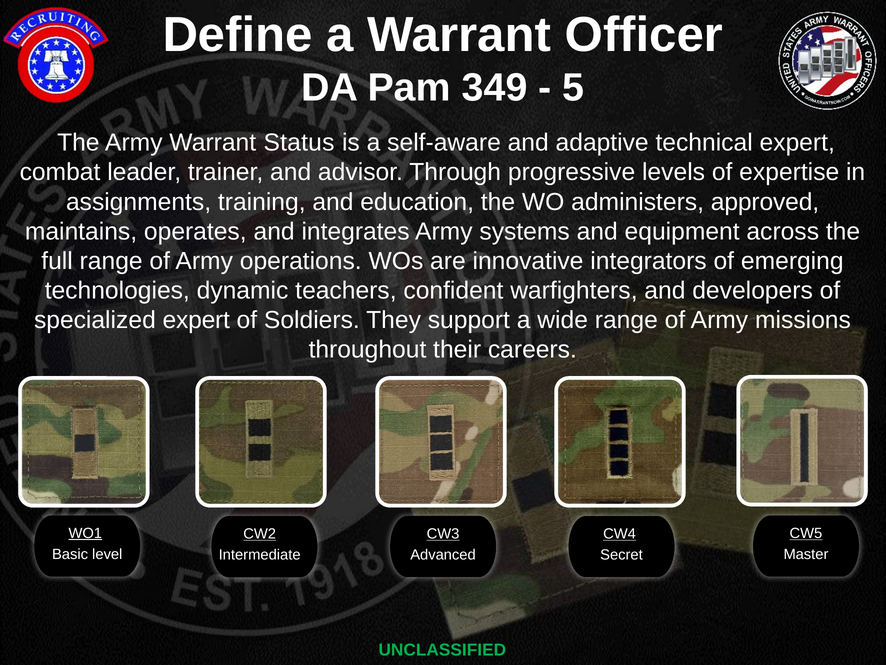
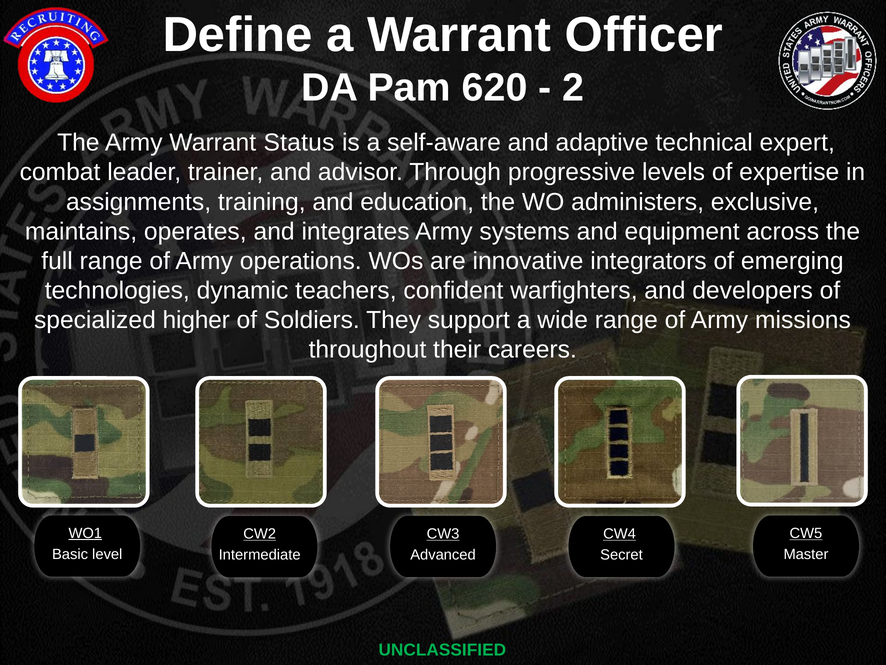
349: 349 -> 620
5: 5 -> 2
approved: approved -> exclusive
specialized expert: expert -> higher
